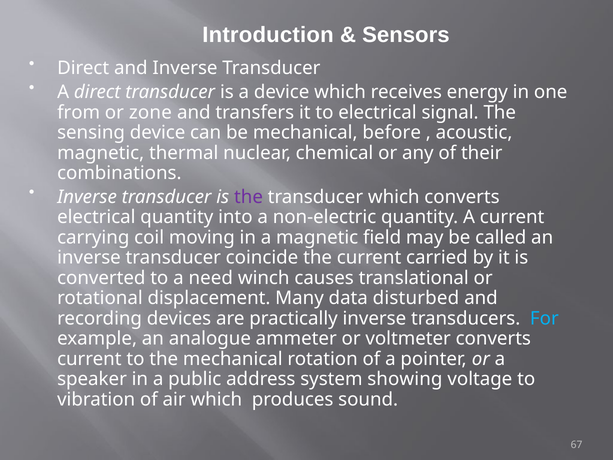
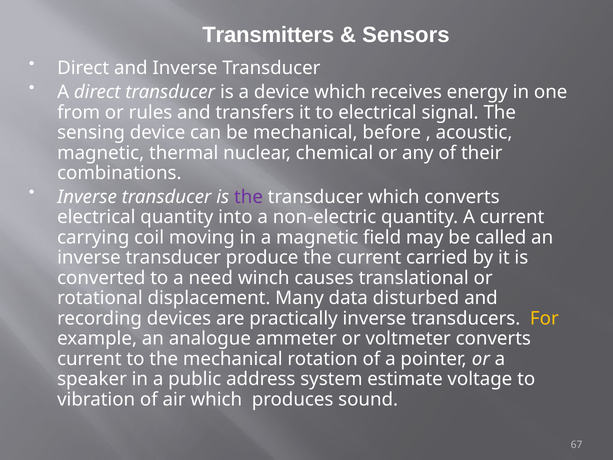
Introduction: Introduction -> Transmitters
zone: zone -> rules
coincide: coincide -> produce
For colour: light blue -> yellow
showing: showing -> estimate
